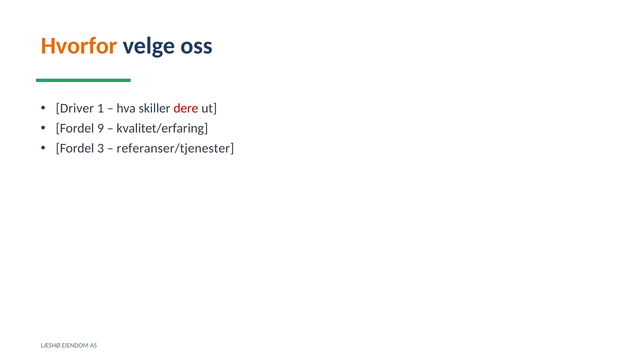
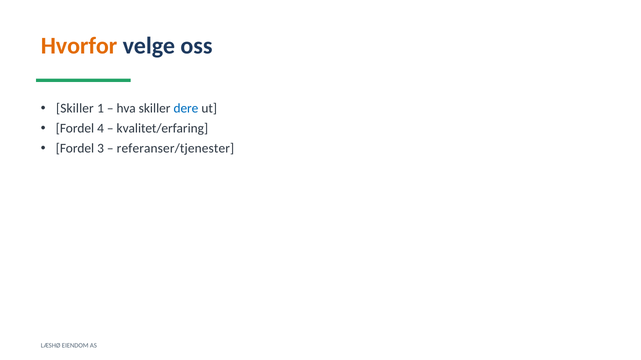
Driver at (75, 109): Driver -> Skiller
dere colour: red -> blue
9: 9 -> 4
